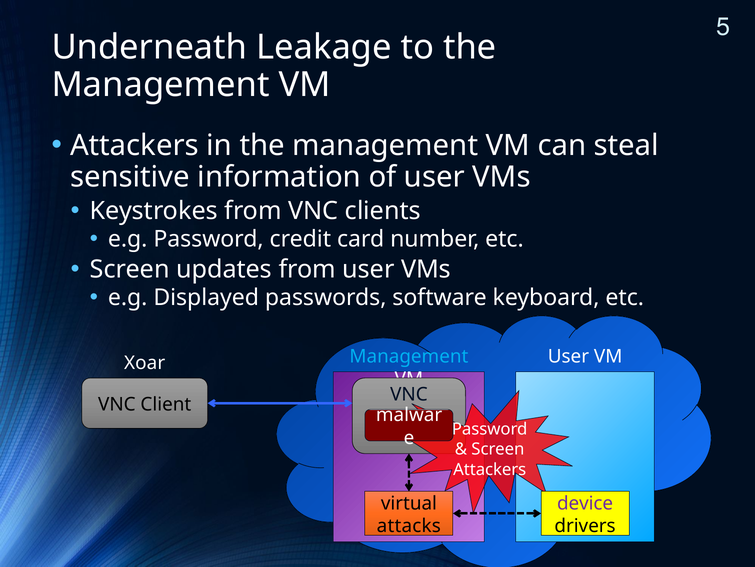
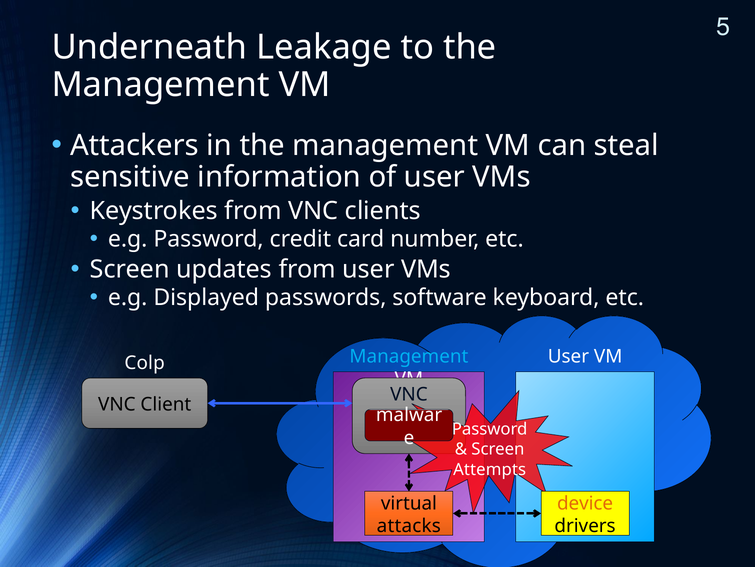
Xoar: Xoar -> Colp
Attackers at (490, 469): Attackers -> Attempts
device colour: purple -> orange
